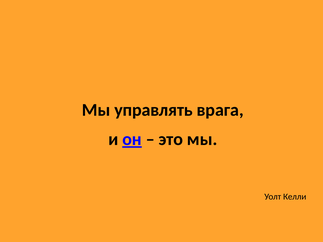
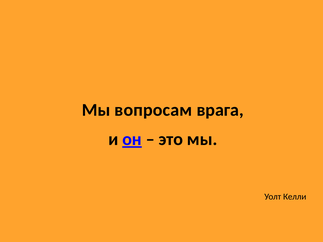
управлять: управлять -> вопросам
